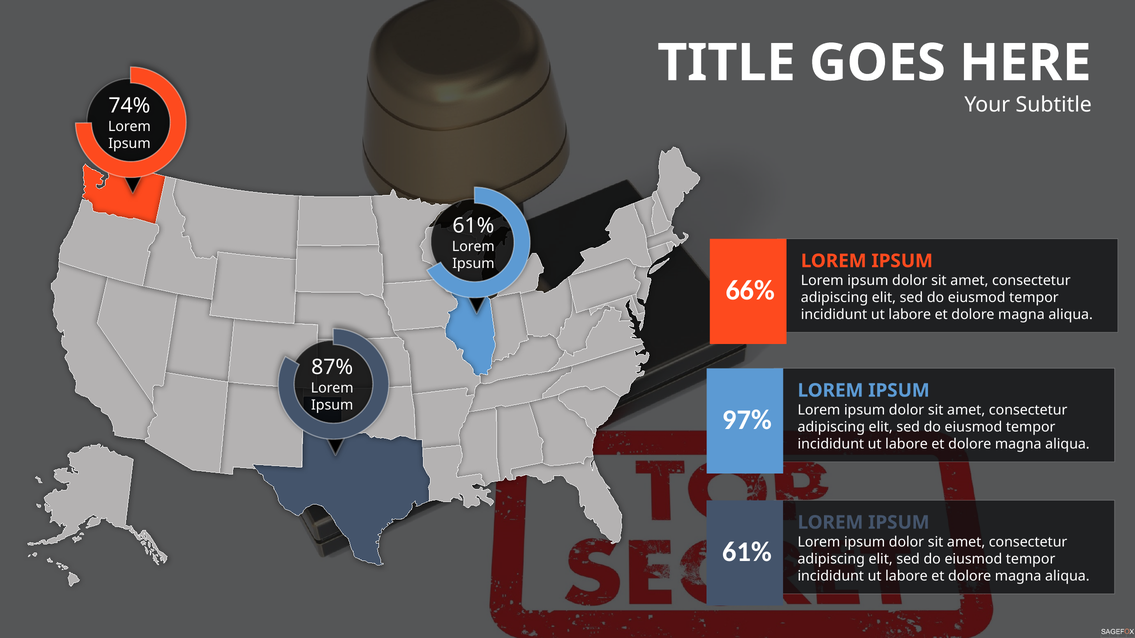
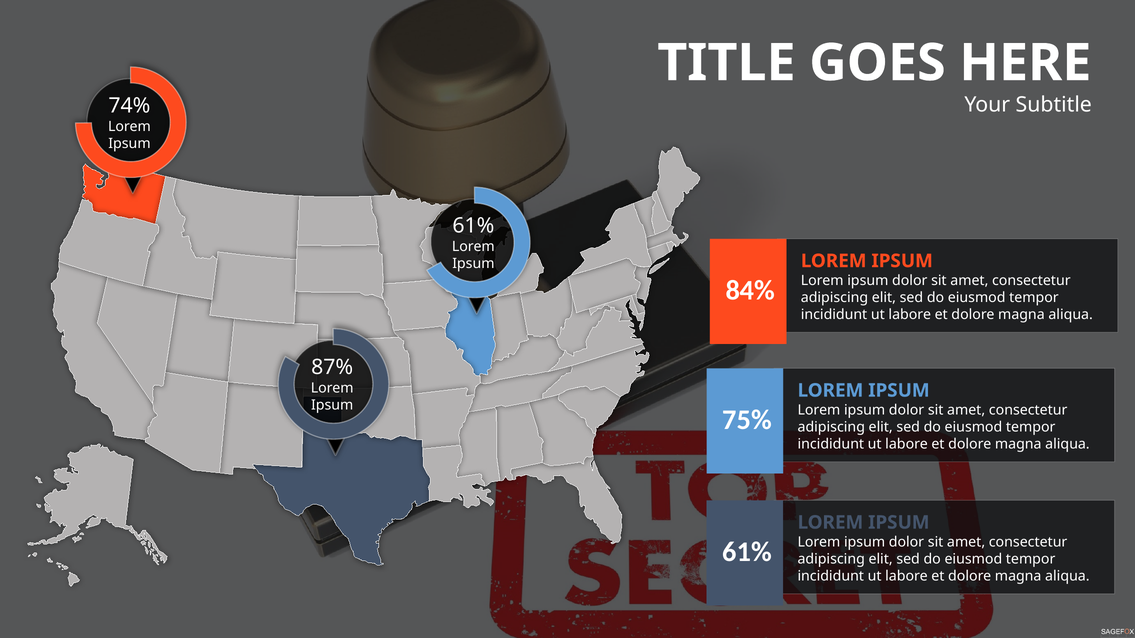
66%: 66% -> 84%
97%: 97% -> 75%
